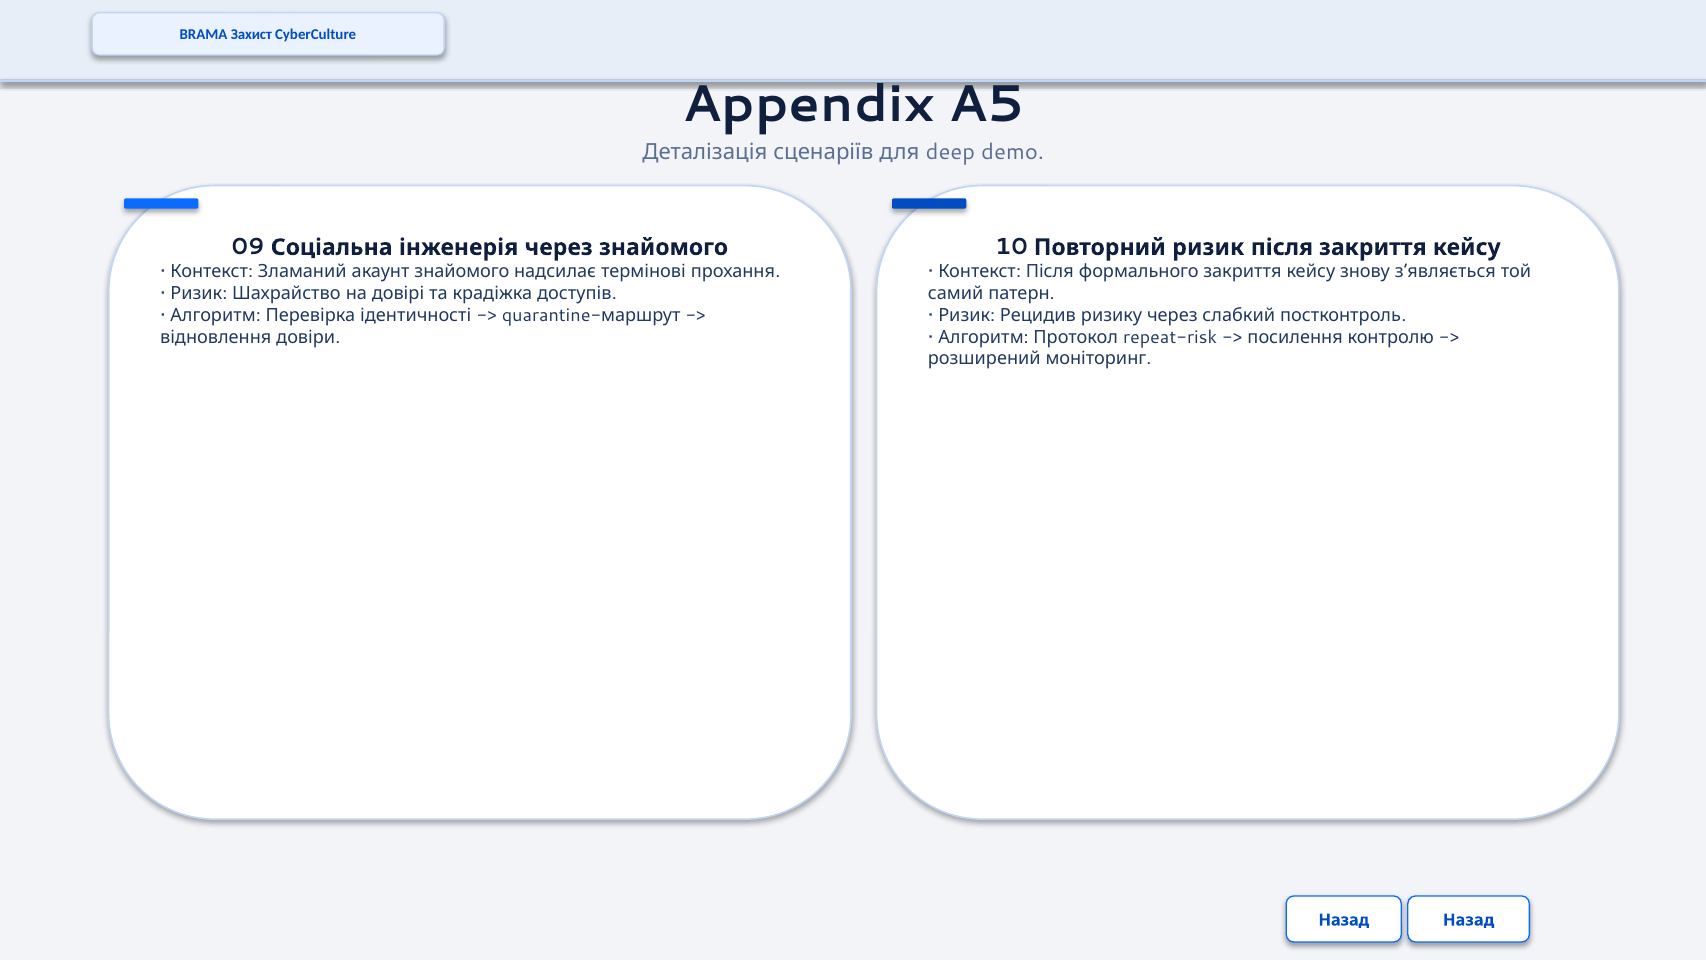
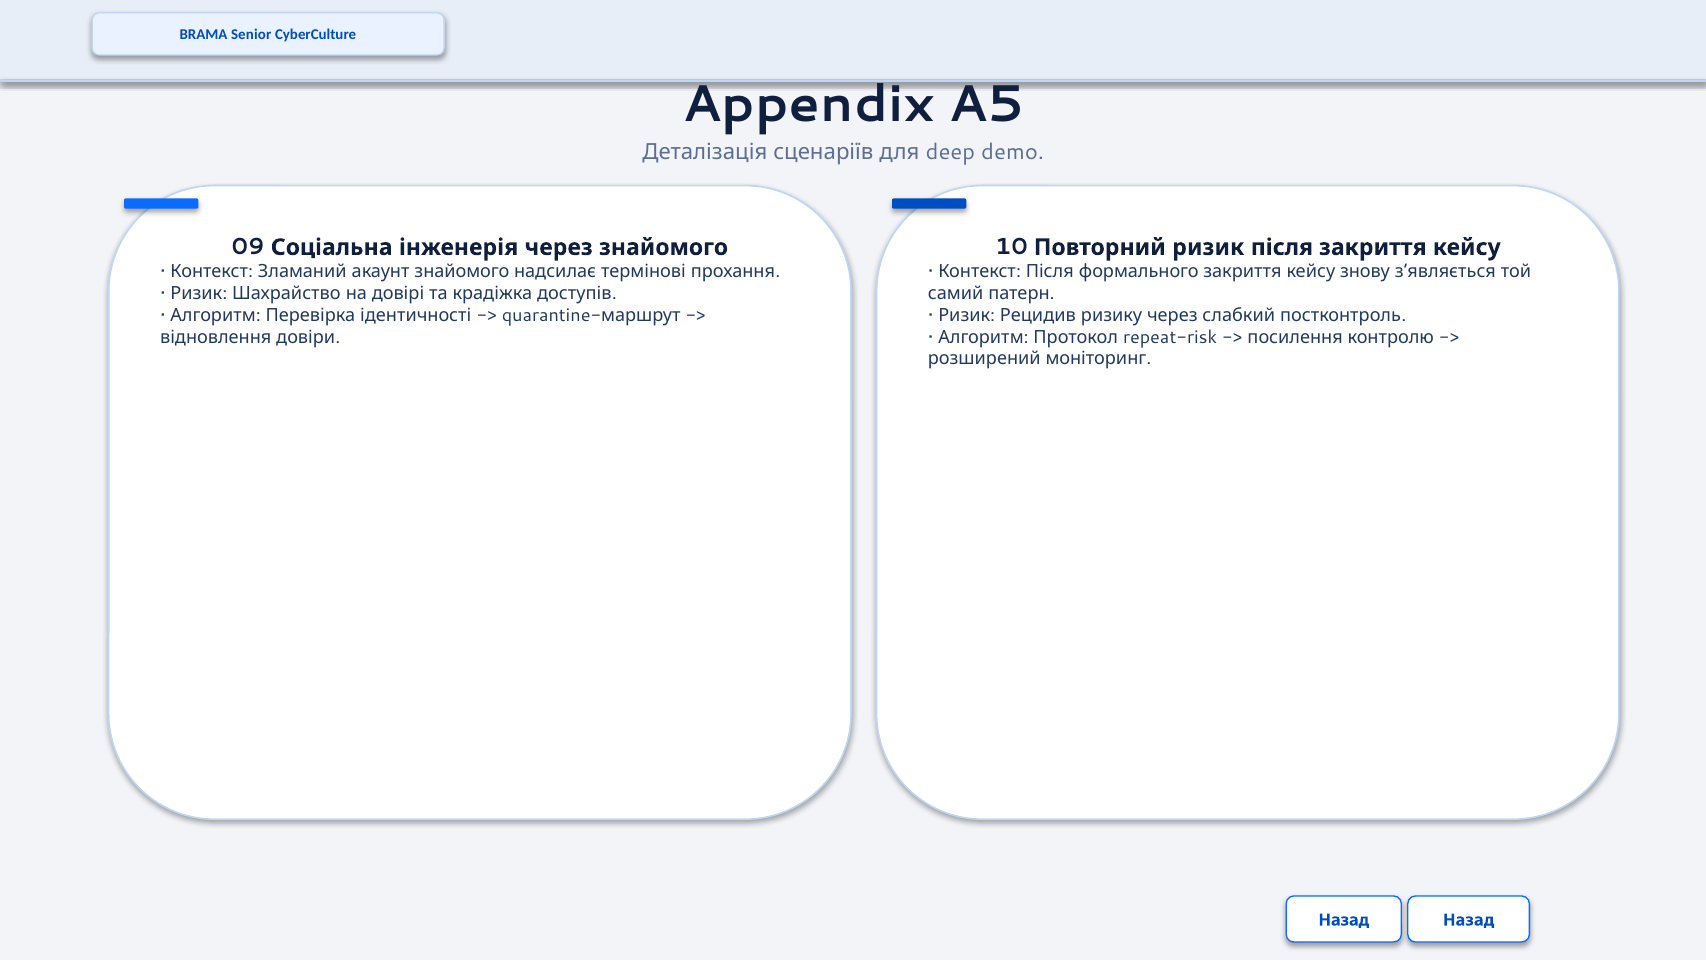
Захист: Захист -> Senior
